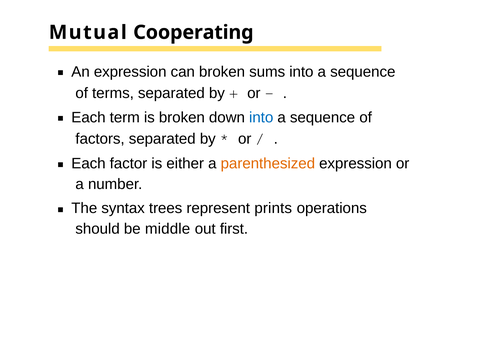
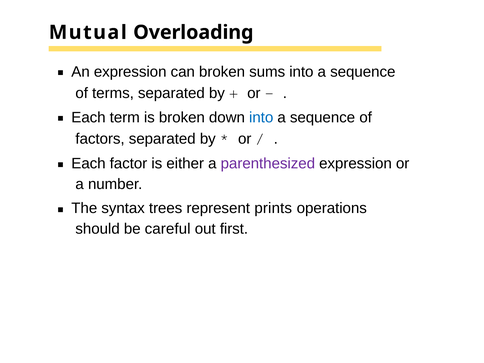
Cooperating: Cooperating -> Overloading
parenthesized colour: orange -> purple
middle: middle -> careful
